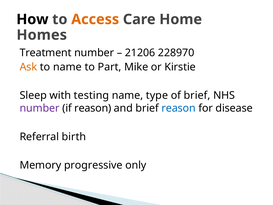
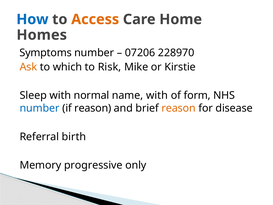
How colour: black -> blue
Treatment: Treatment -> Symptoms
21206: 21206 -> 07206
to name: name -> which
Part: Part -> Risk
testing: testing -> normal
name type: type -> with
of brief: brief -> form
number at (40, 108) colour: purple -> blue
reason at (179, 108) colour: blue -> orange
